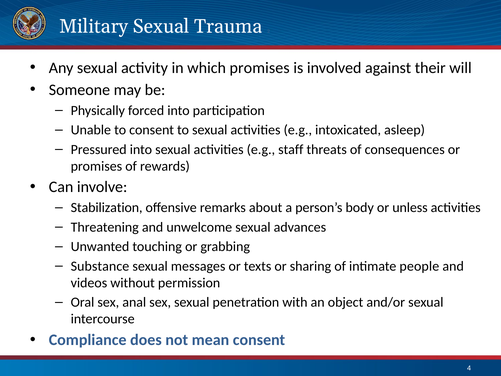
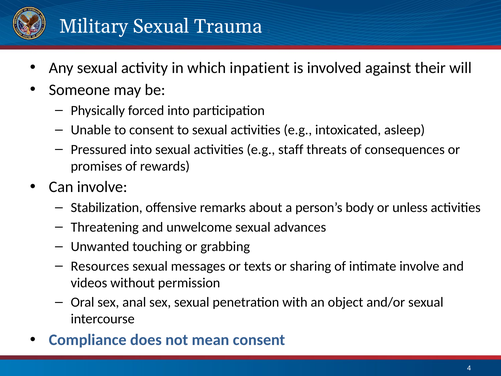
which promises: promises -> inpatient
Substance: Substance -> Resources
intimate people: people -> involve
